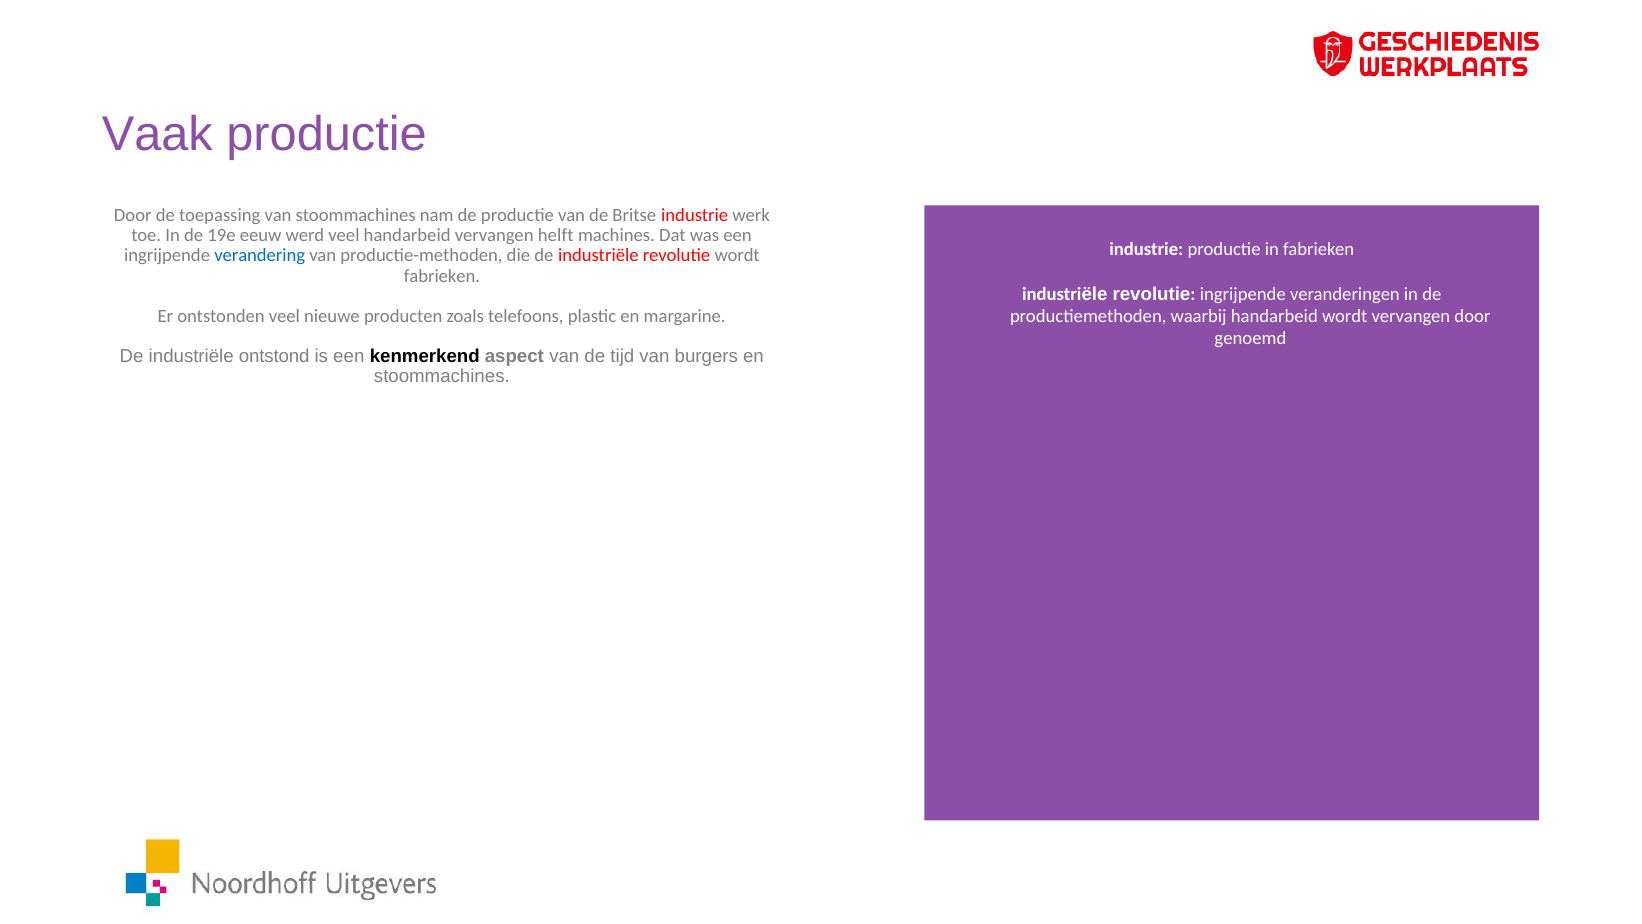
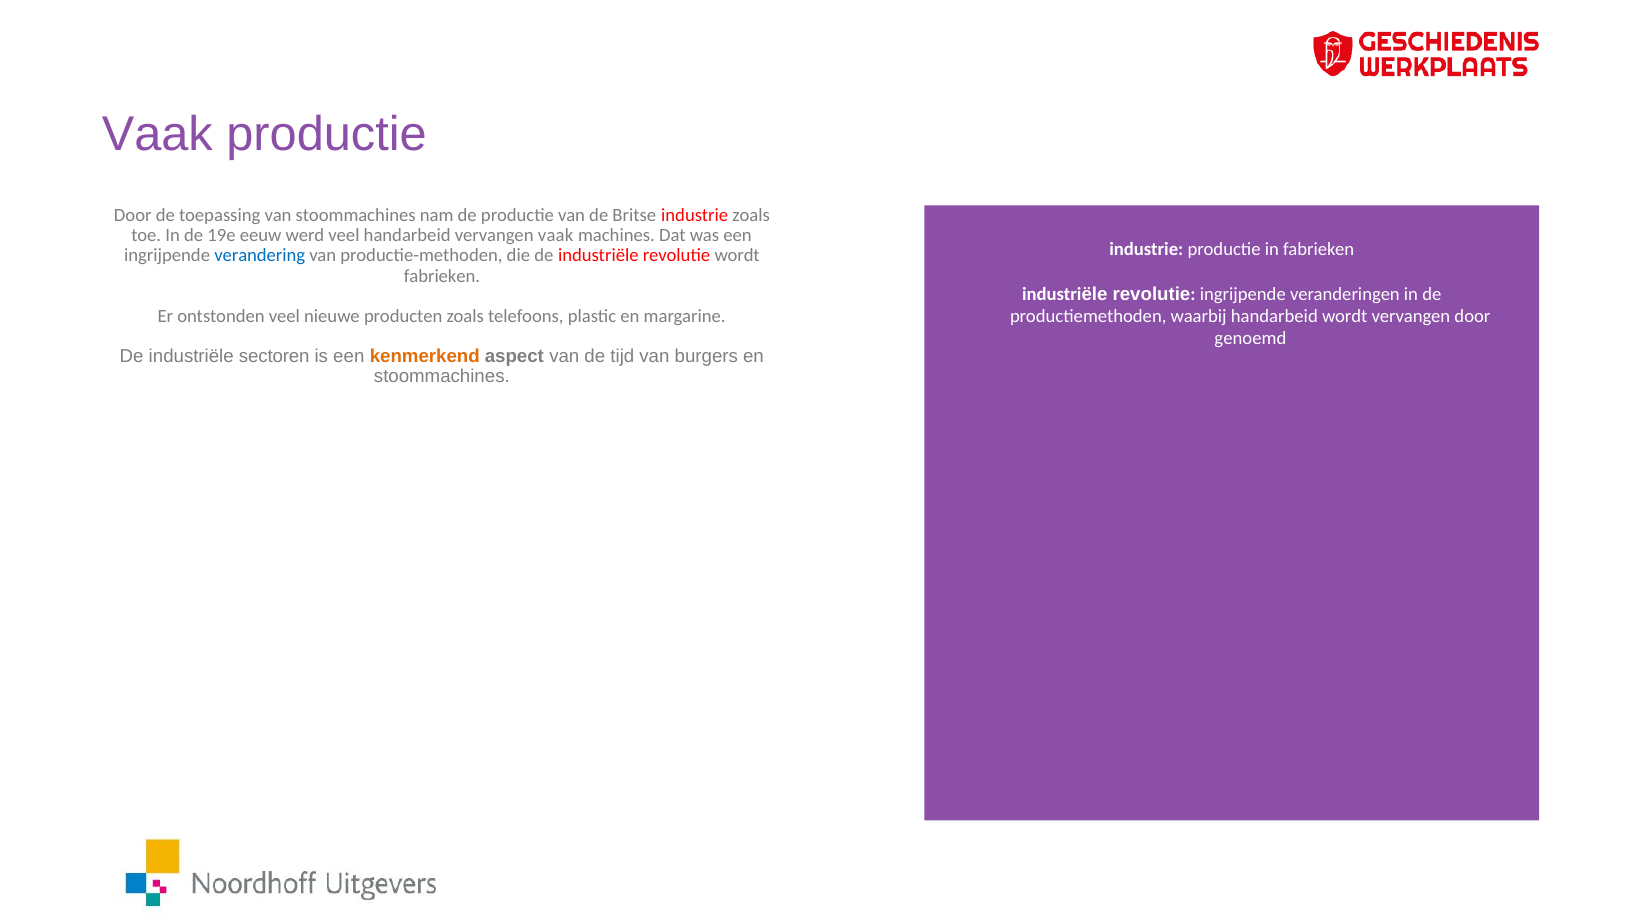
industrie werk: werk -> zoals
vervangen helft: helft -> vaak
ontstond: ontstond -> sectoren
kenmerkend colour: black -> orange
